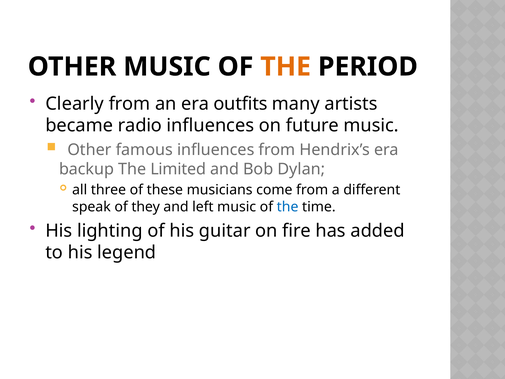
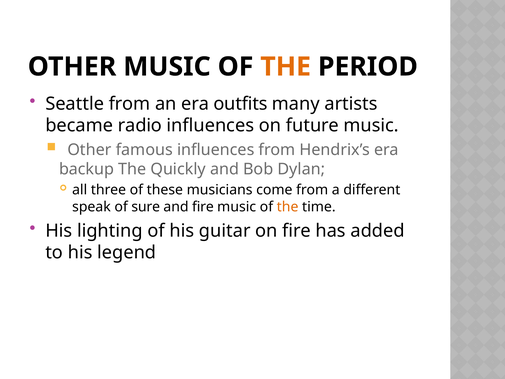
Clearly: Clearly -> Seattle
Limited: Limited -> Quickly
they: they -> sure
and left: left -> fire
the at (288, 207) colour: blue -> orange
